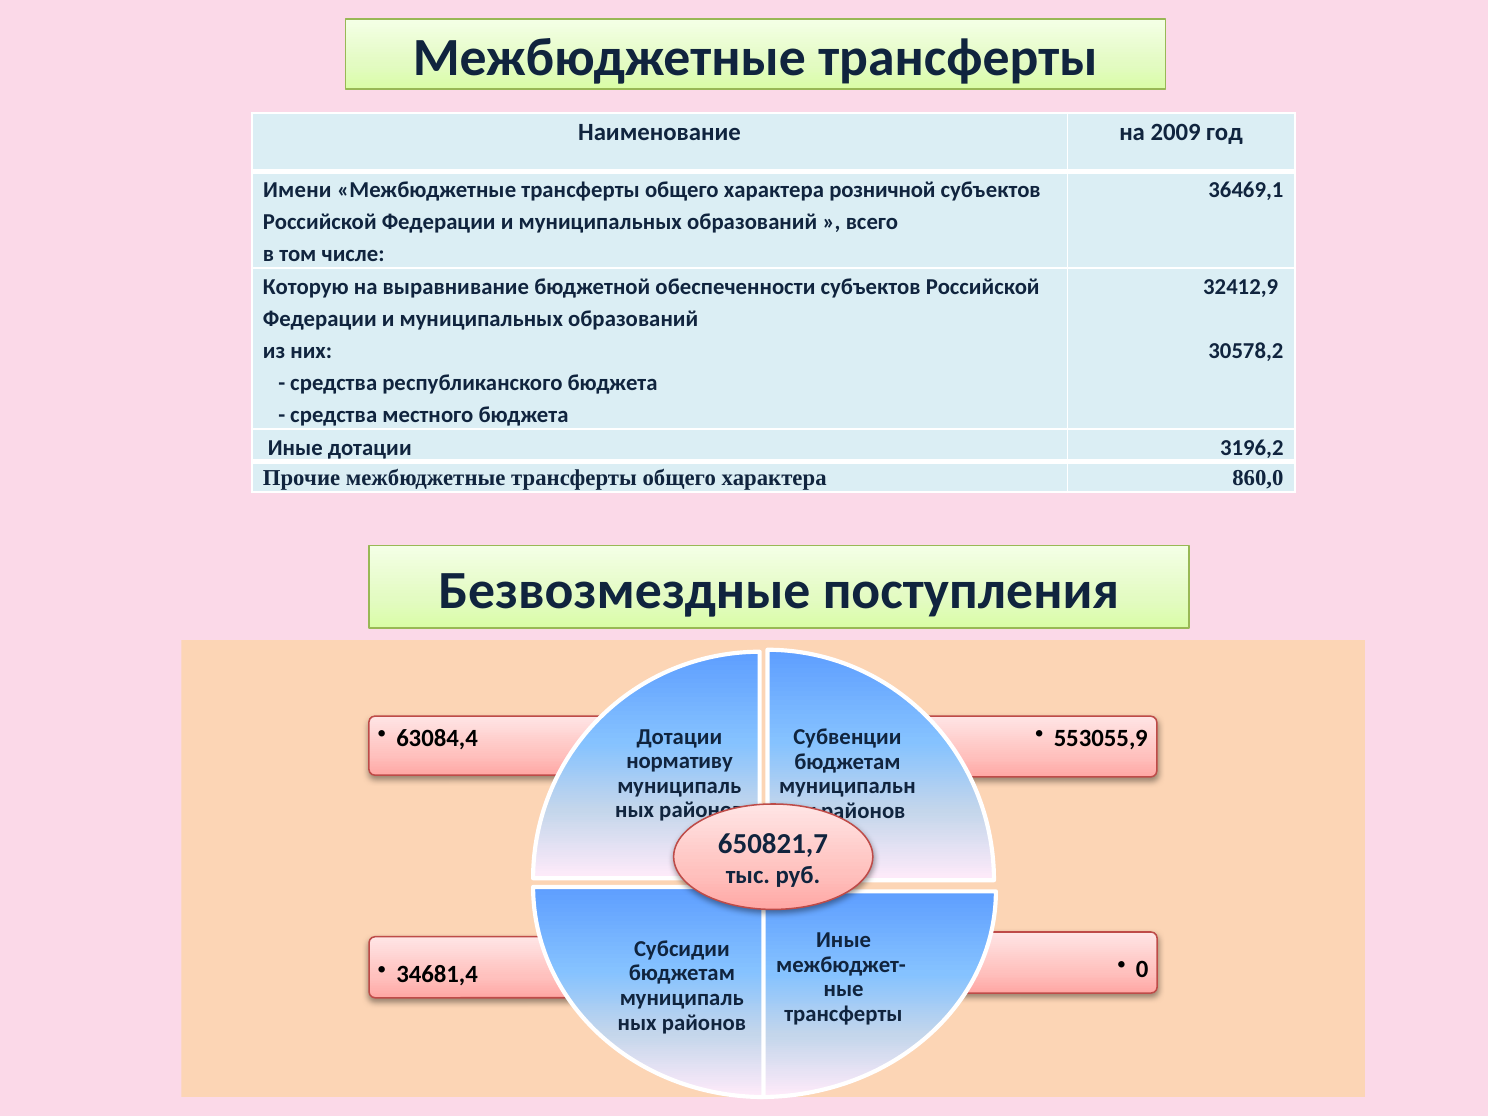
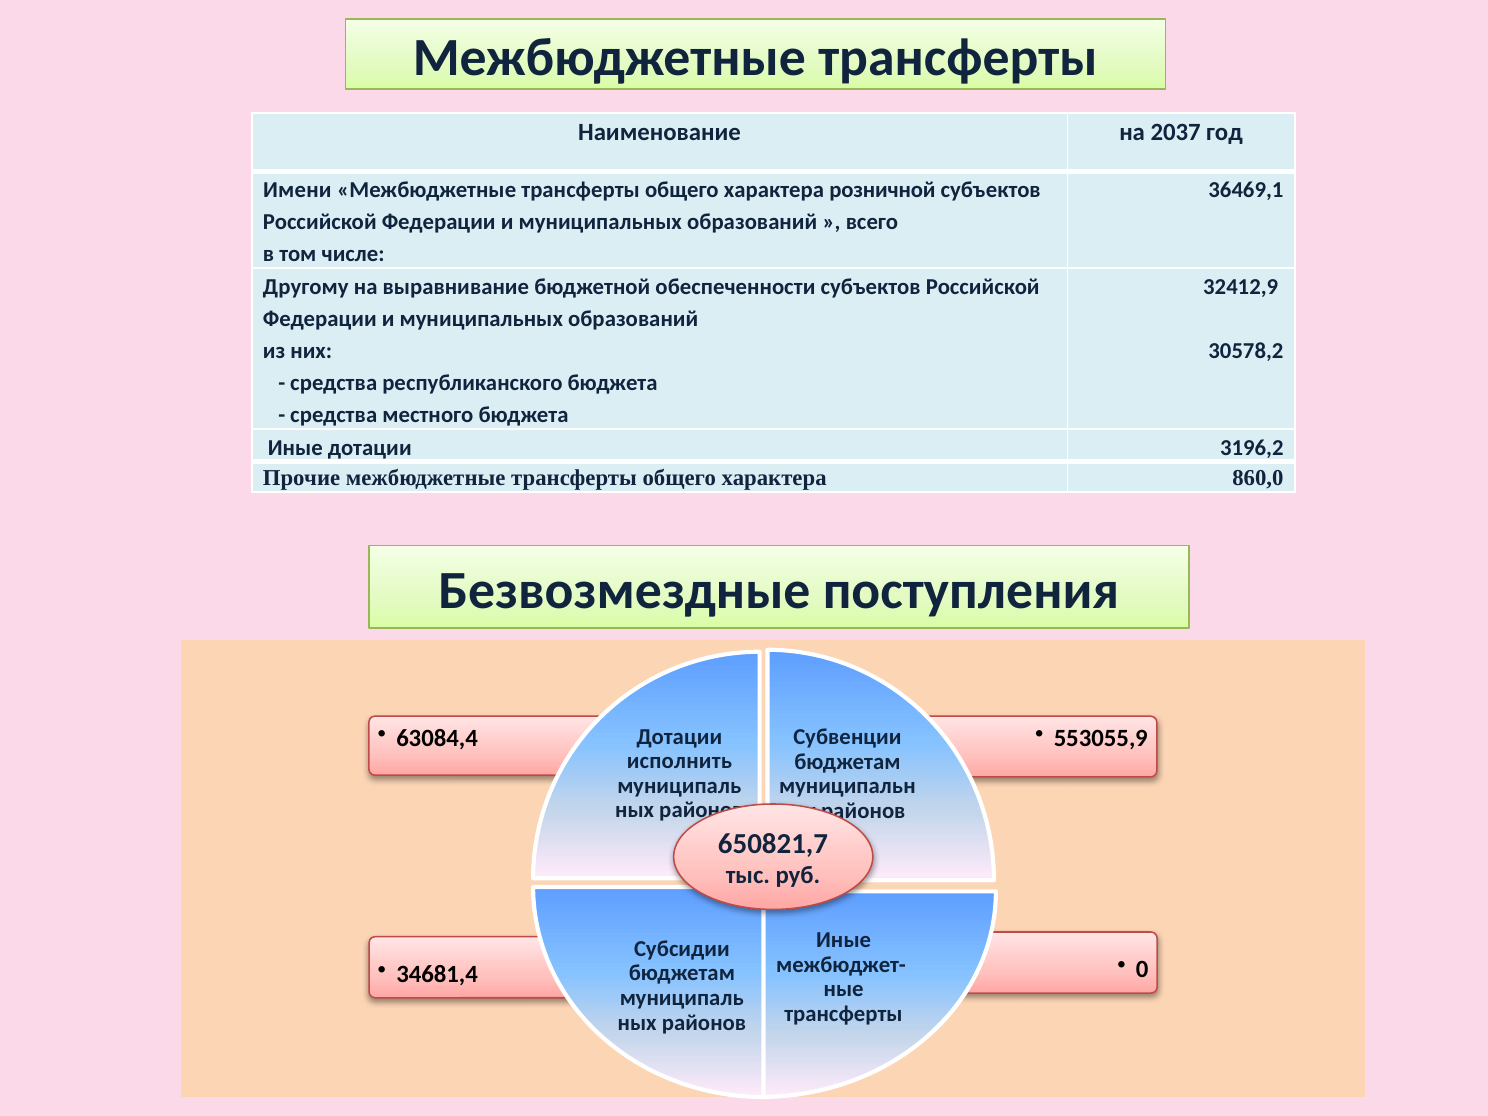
2009: 2009 -> 2037
Которую: Которую -> Другому
нормативу: нормативу -> исполнить
